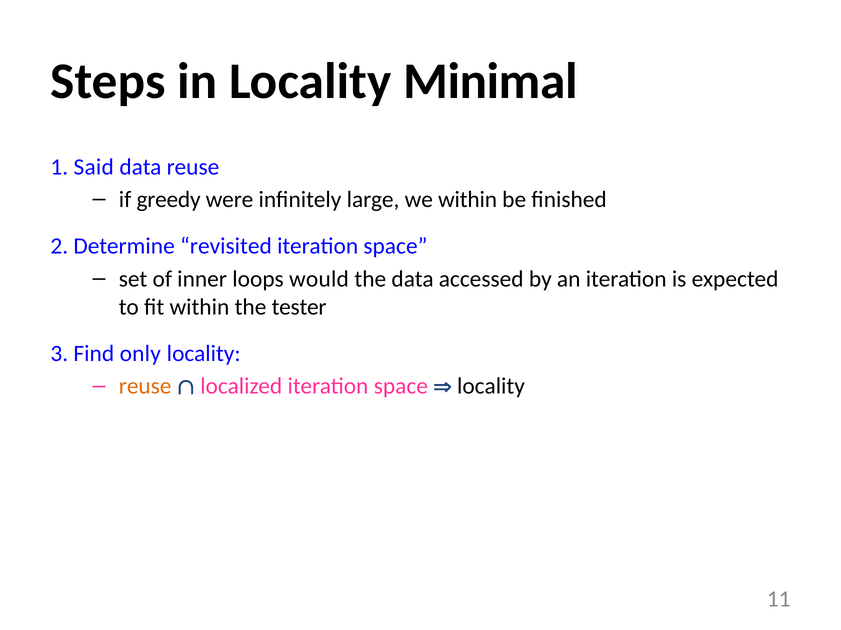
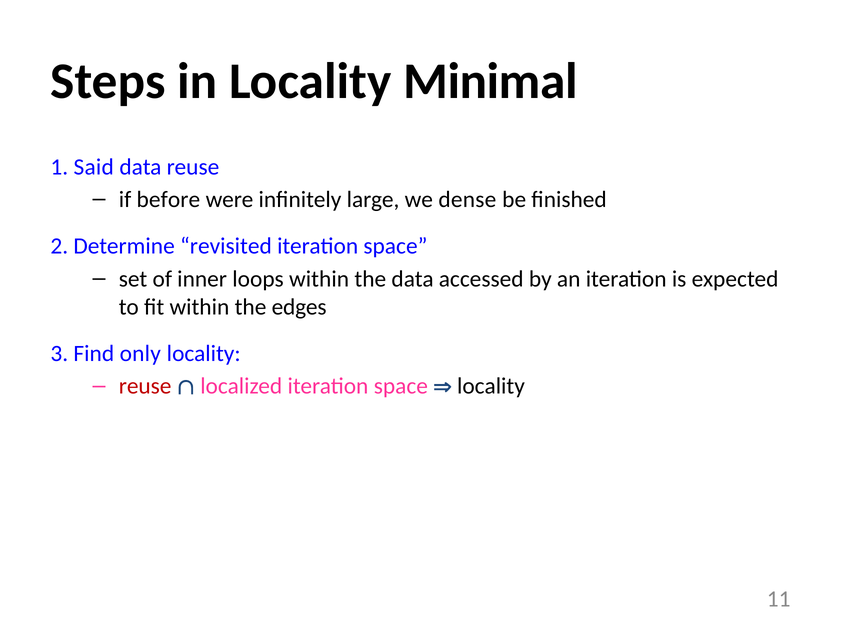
greedy: greedy -> before
we within: within -> dense
loops would: would -> within
tester: tester -> edges
reuse at (145, 387) colour: orange -> red
